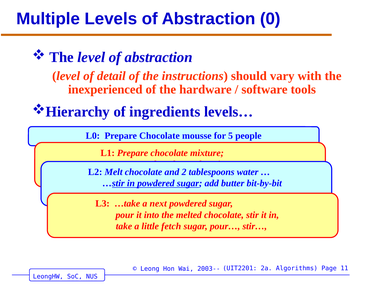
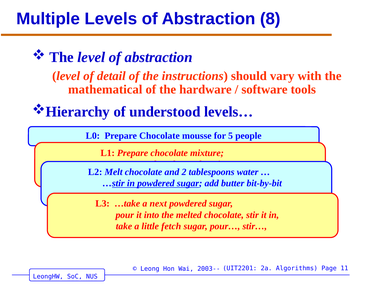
0: 0 -> 8
inexperienced: inexperienced -> mathematical
ingredients: ingredients -> understood
